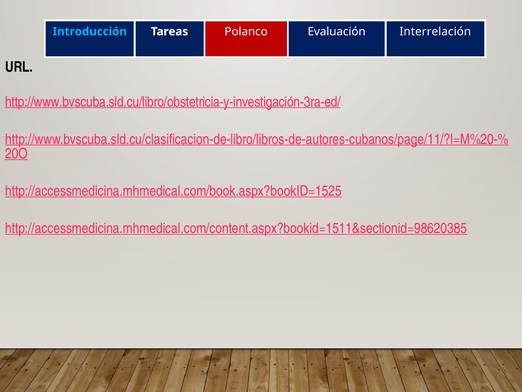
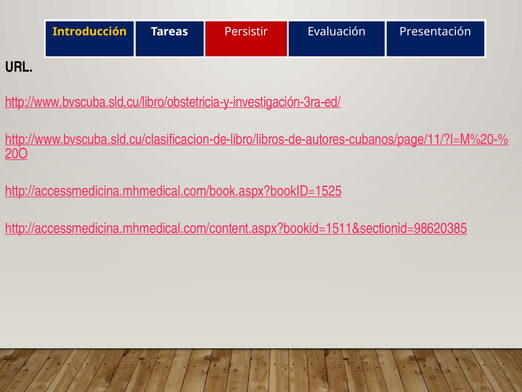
Introducción colour: light blue -> yellow
Polanco: Polanco -> Persistir
Interrelación: Interrelación -> Presentación
